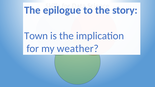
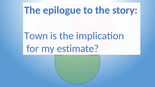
weather: weather -> estimate
